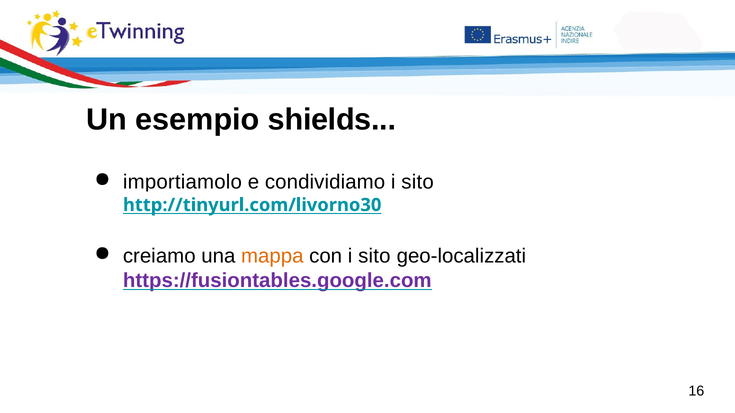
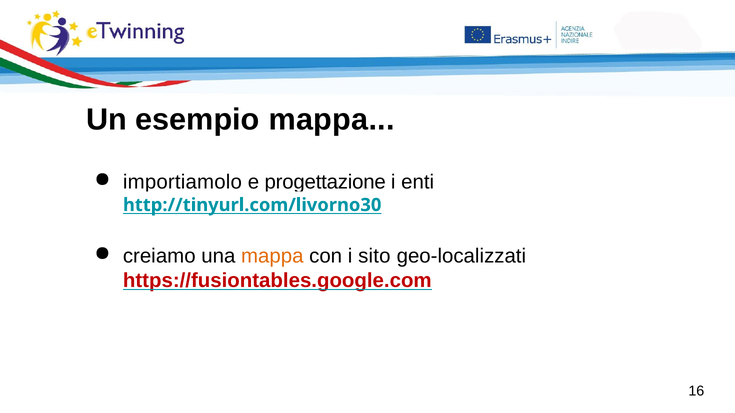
esempio shields: shields -> mappa
condividiamo: condividiamo -> progettazione
sito at (418, 182): sito -> enti
https://fusiontables.google.com colour: purple -> red
